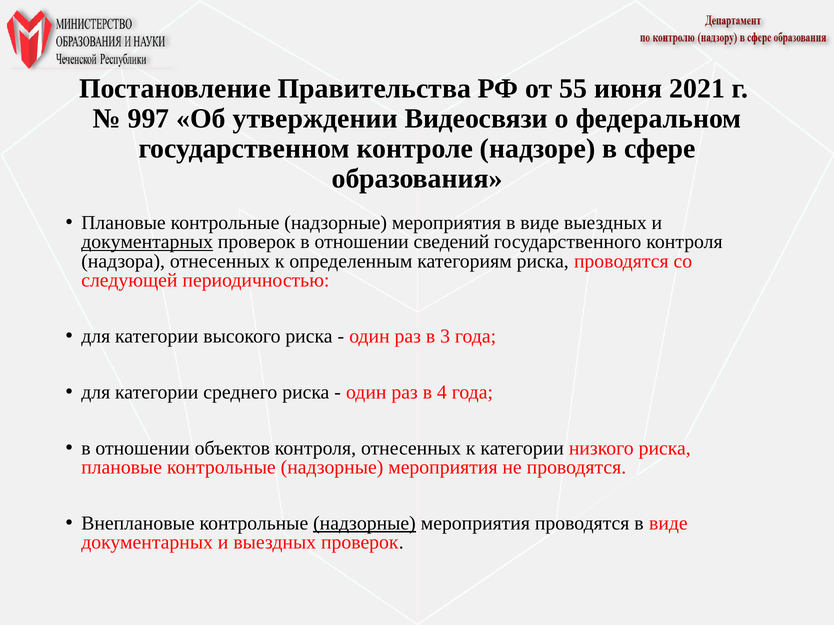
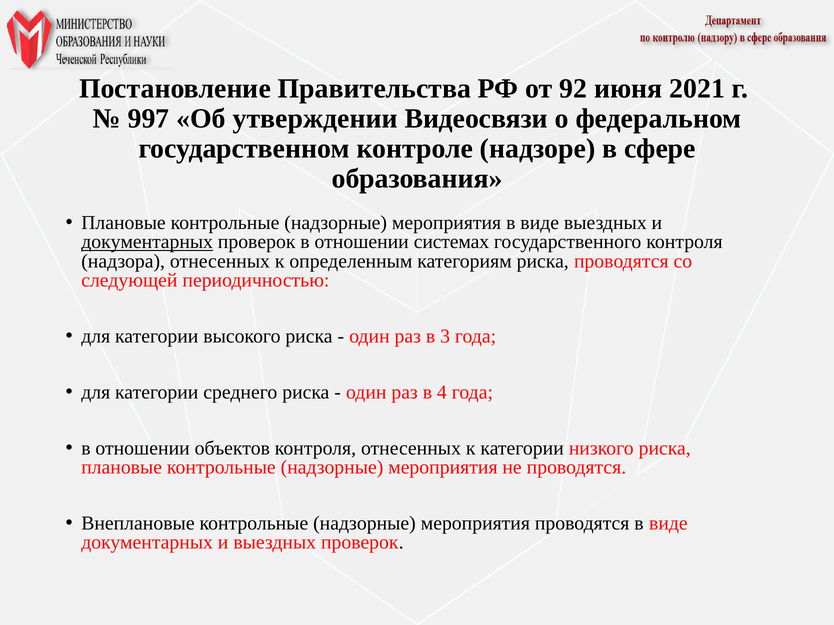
55: 55 -> 92
сведений: сведений -> системах
надзорные at (364, 524) underline: present -> none
